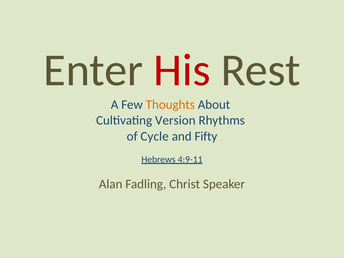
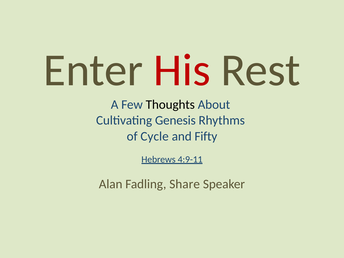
Thoughts colour: orange -> black
Version: Version -> Genesis
Christ: Christ -> Share
